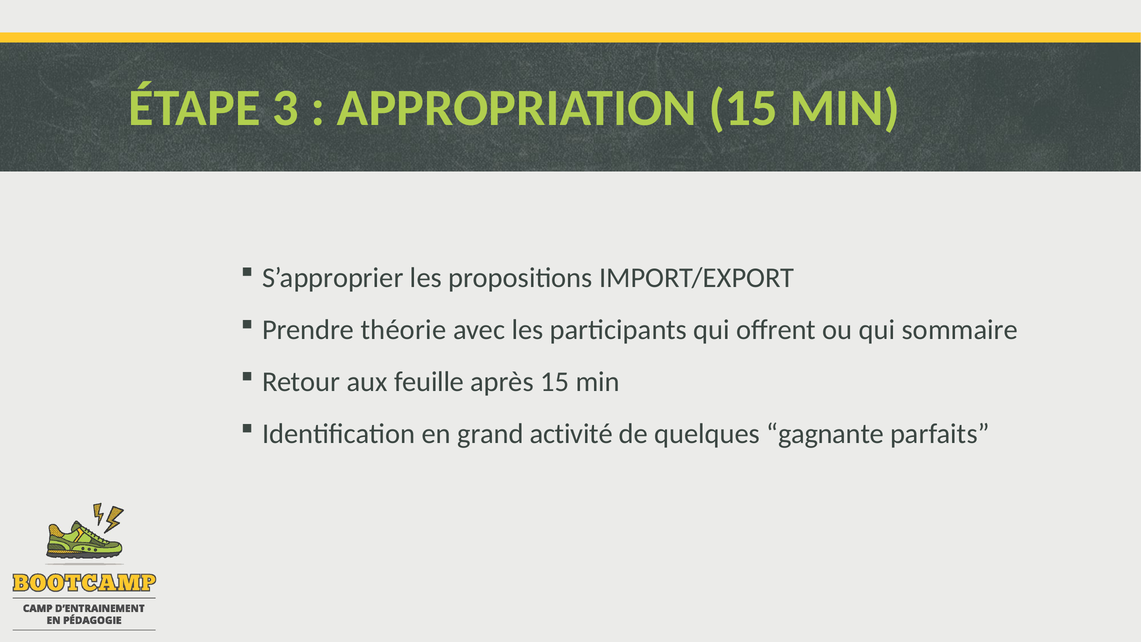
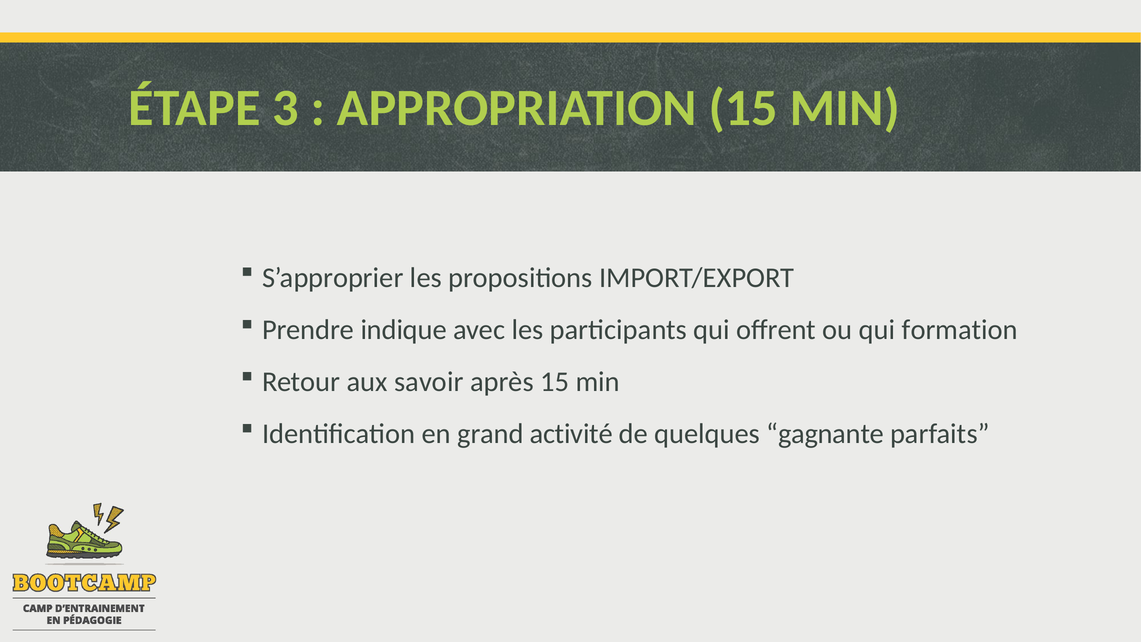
théorie: théorie -> indique
sommaire: sommaire -> formation
feuille: feuille -> savoir
